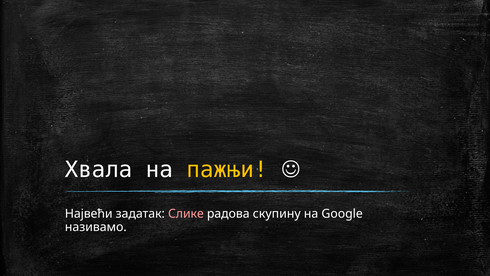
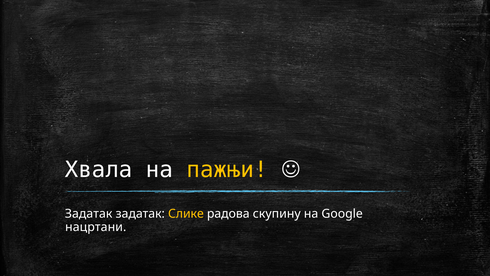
Највећи at (89, 214): Највећи -> Задатак
Слике colour: pink -> yellow
називамо: називамо -> нацртани
